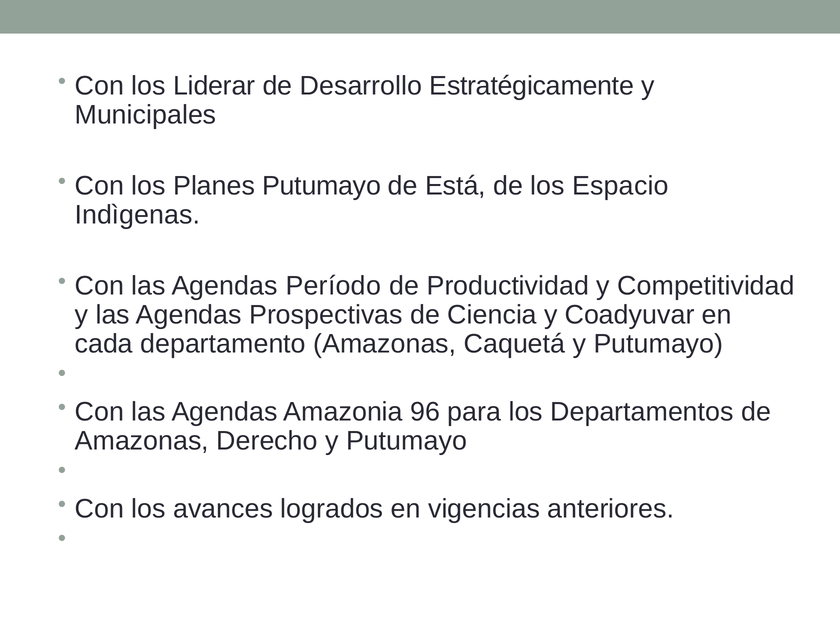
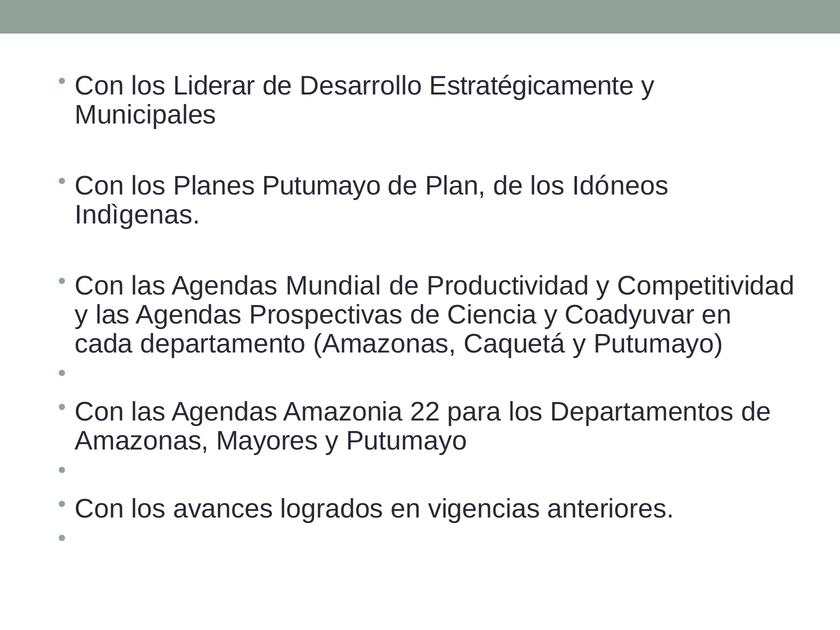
Está: Está -> Plan
Espacio: Espacio -> Idóneos
Período: Período -> Mundial
96: 96 -> 22
Derecho: Derecho -> Mayores
